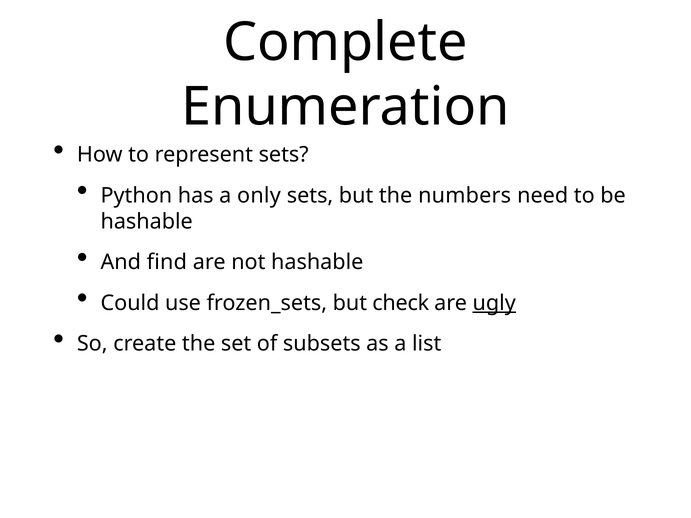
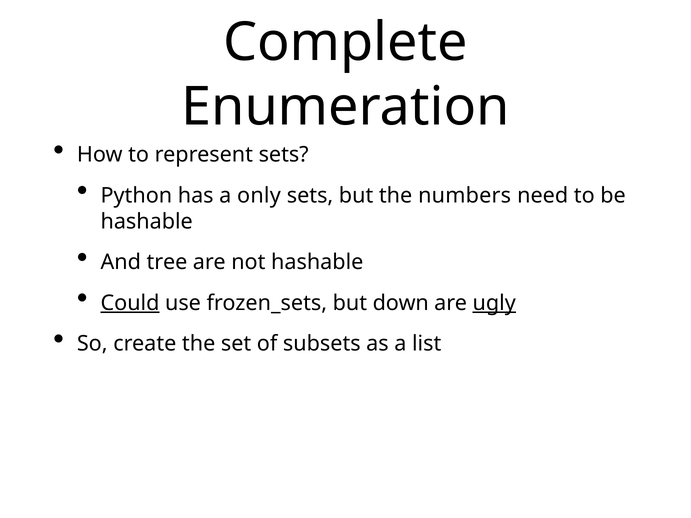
find: find -> tree
Could underline: none -> present
check: check -> down
